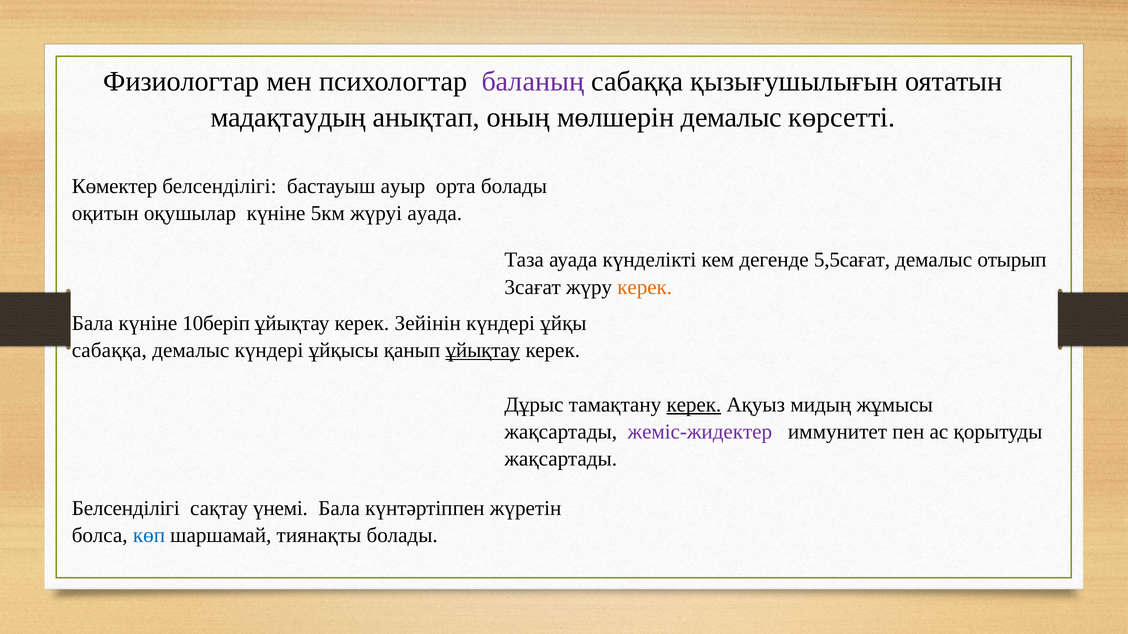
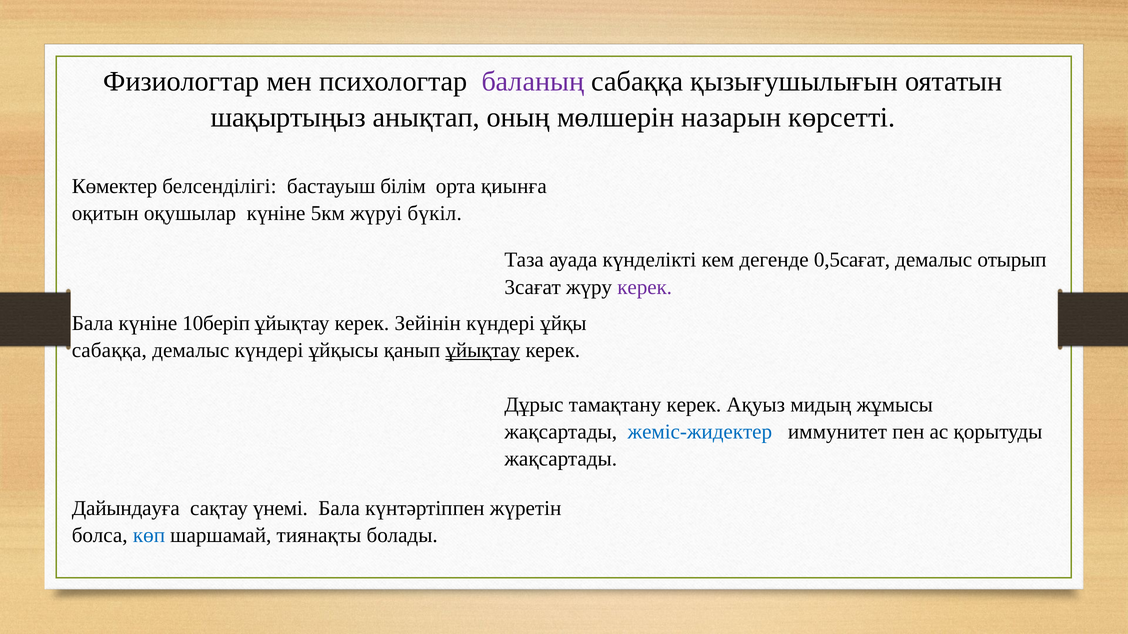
мадақтаудың: мадақтаудың -> шақыртыңыз
мөлшерін демалыс: демалыс -> назарын
ауыр: ауыр -> білім
орта болады: болады -> қиынға
жүруі ауада: ауада -> бүкіл
5,5сағат: 5,5сағат -> 0,5сағат
керек at (645, 287) colour: orange -> purple
керек at (694, 405) underline: present -> none
жеміс-жидектер colour: purple -> blue
Белсенділігі at (126, 509): Белсенділігі -> Дайындауға
